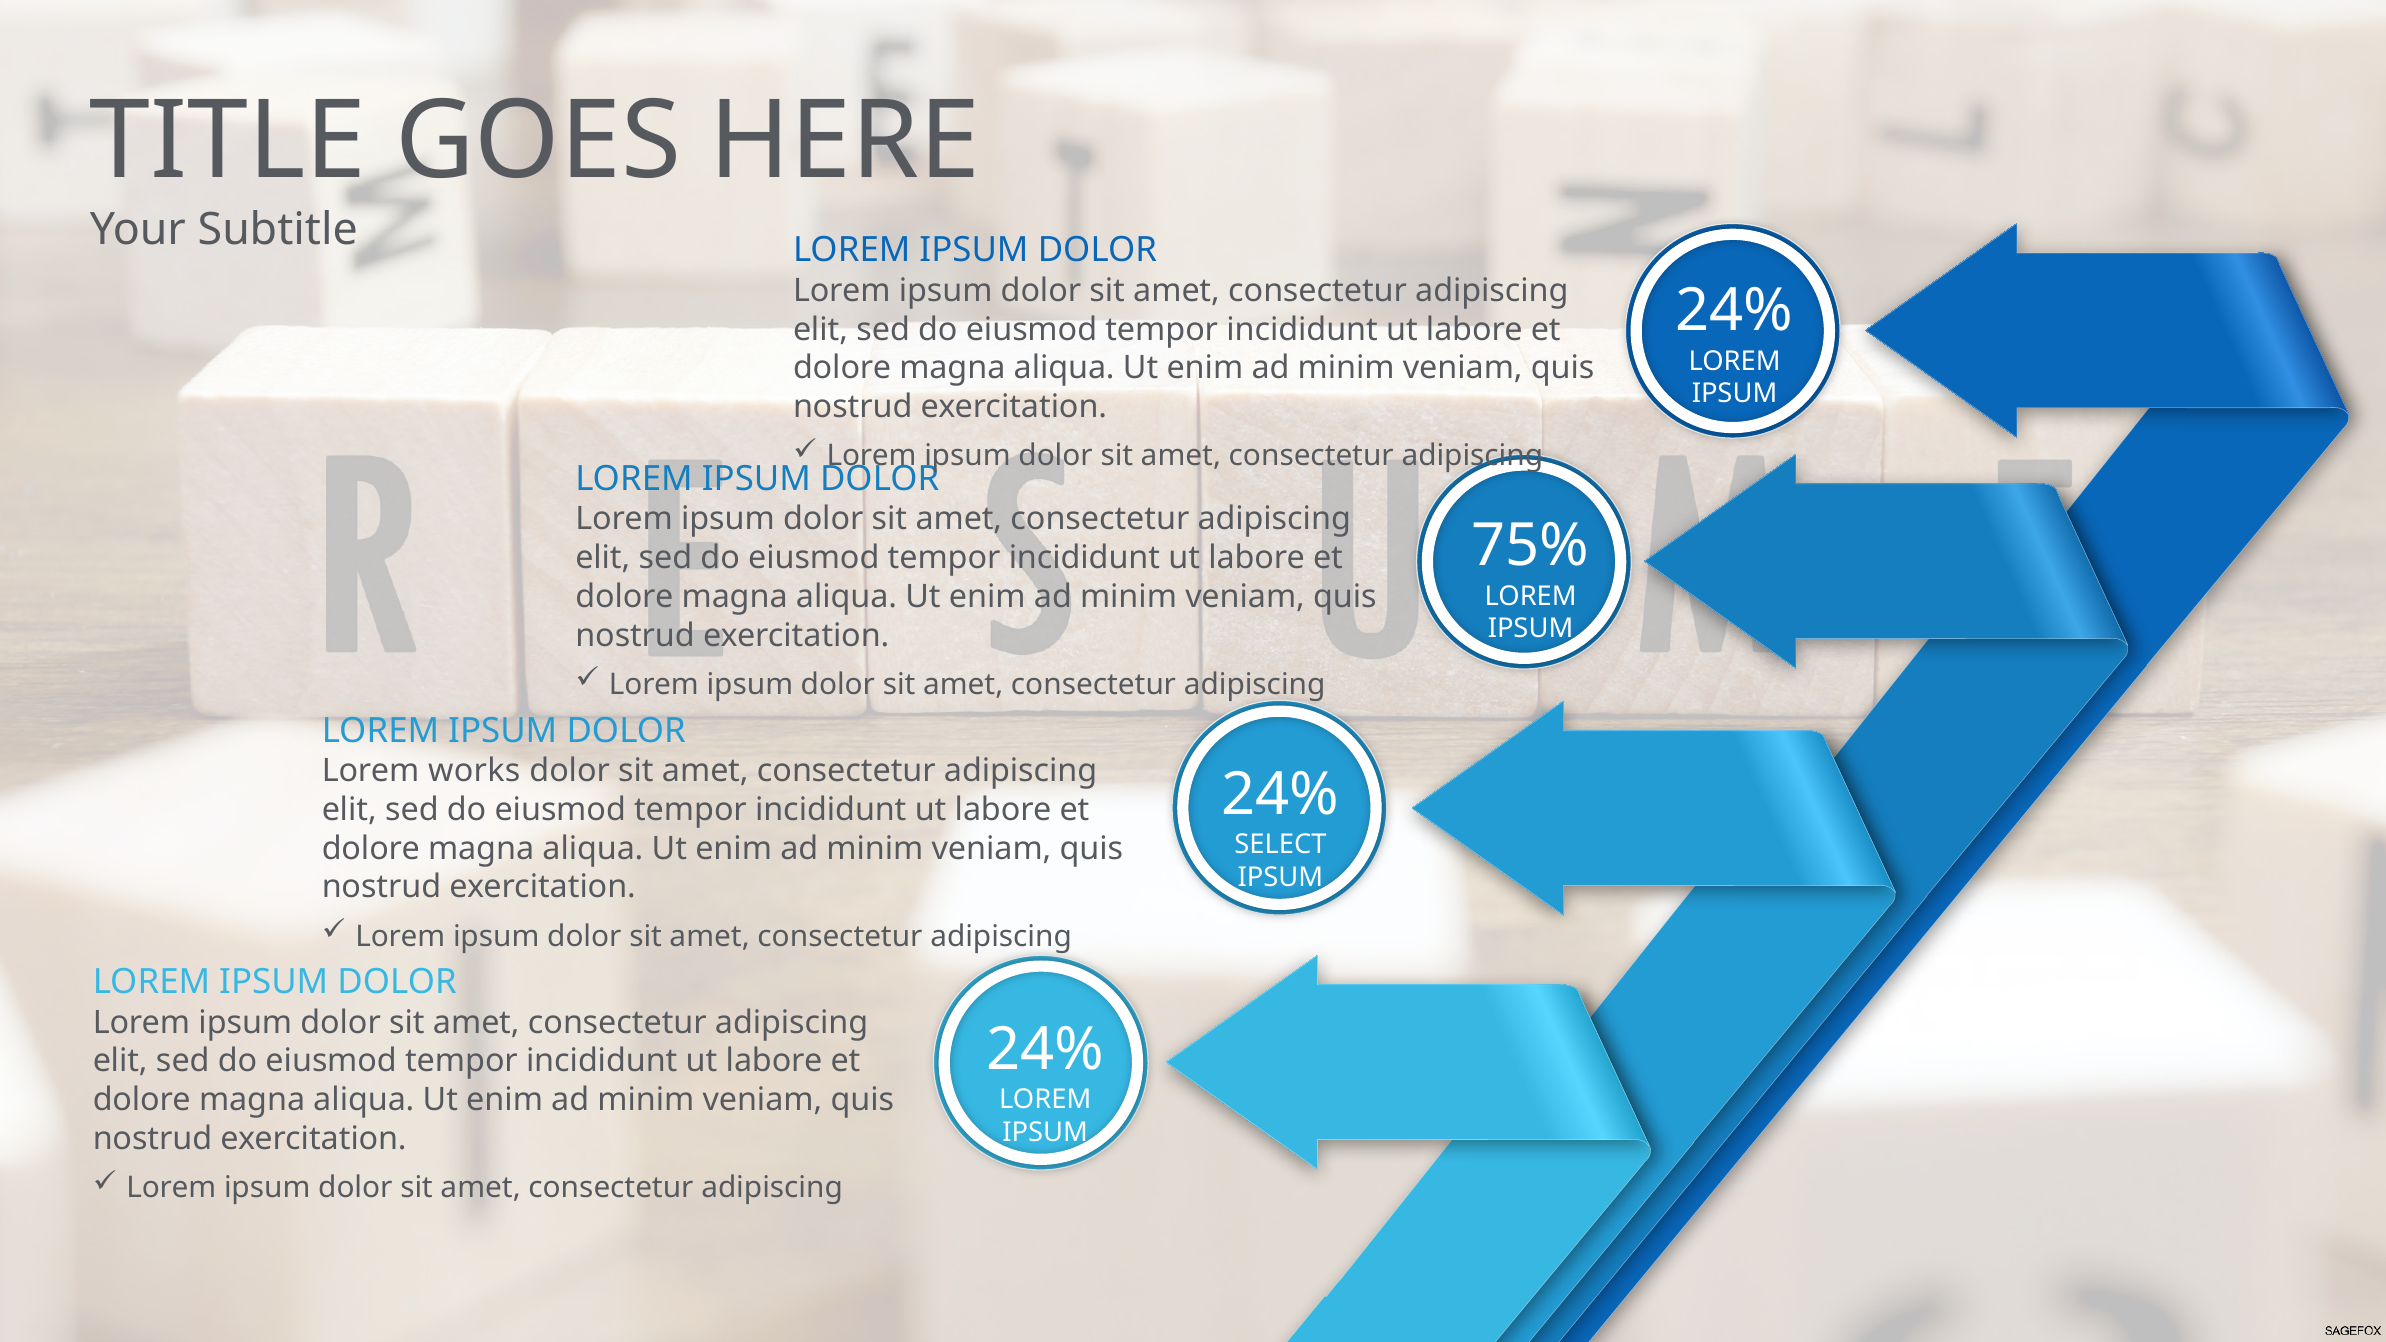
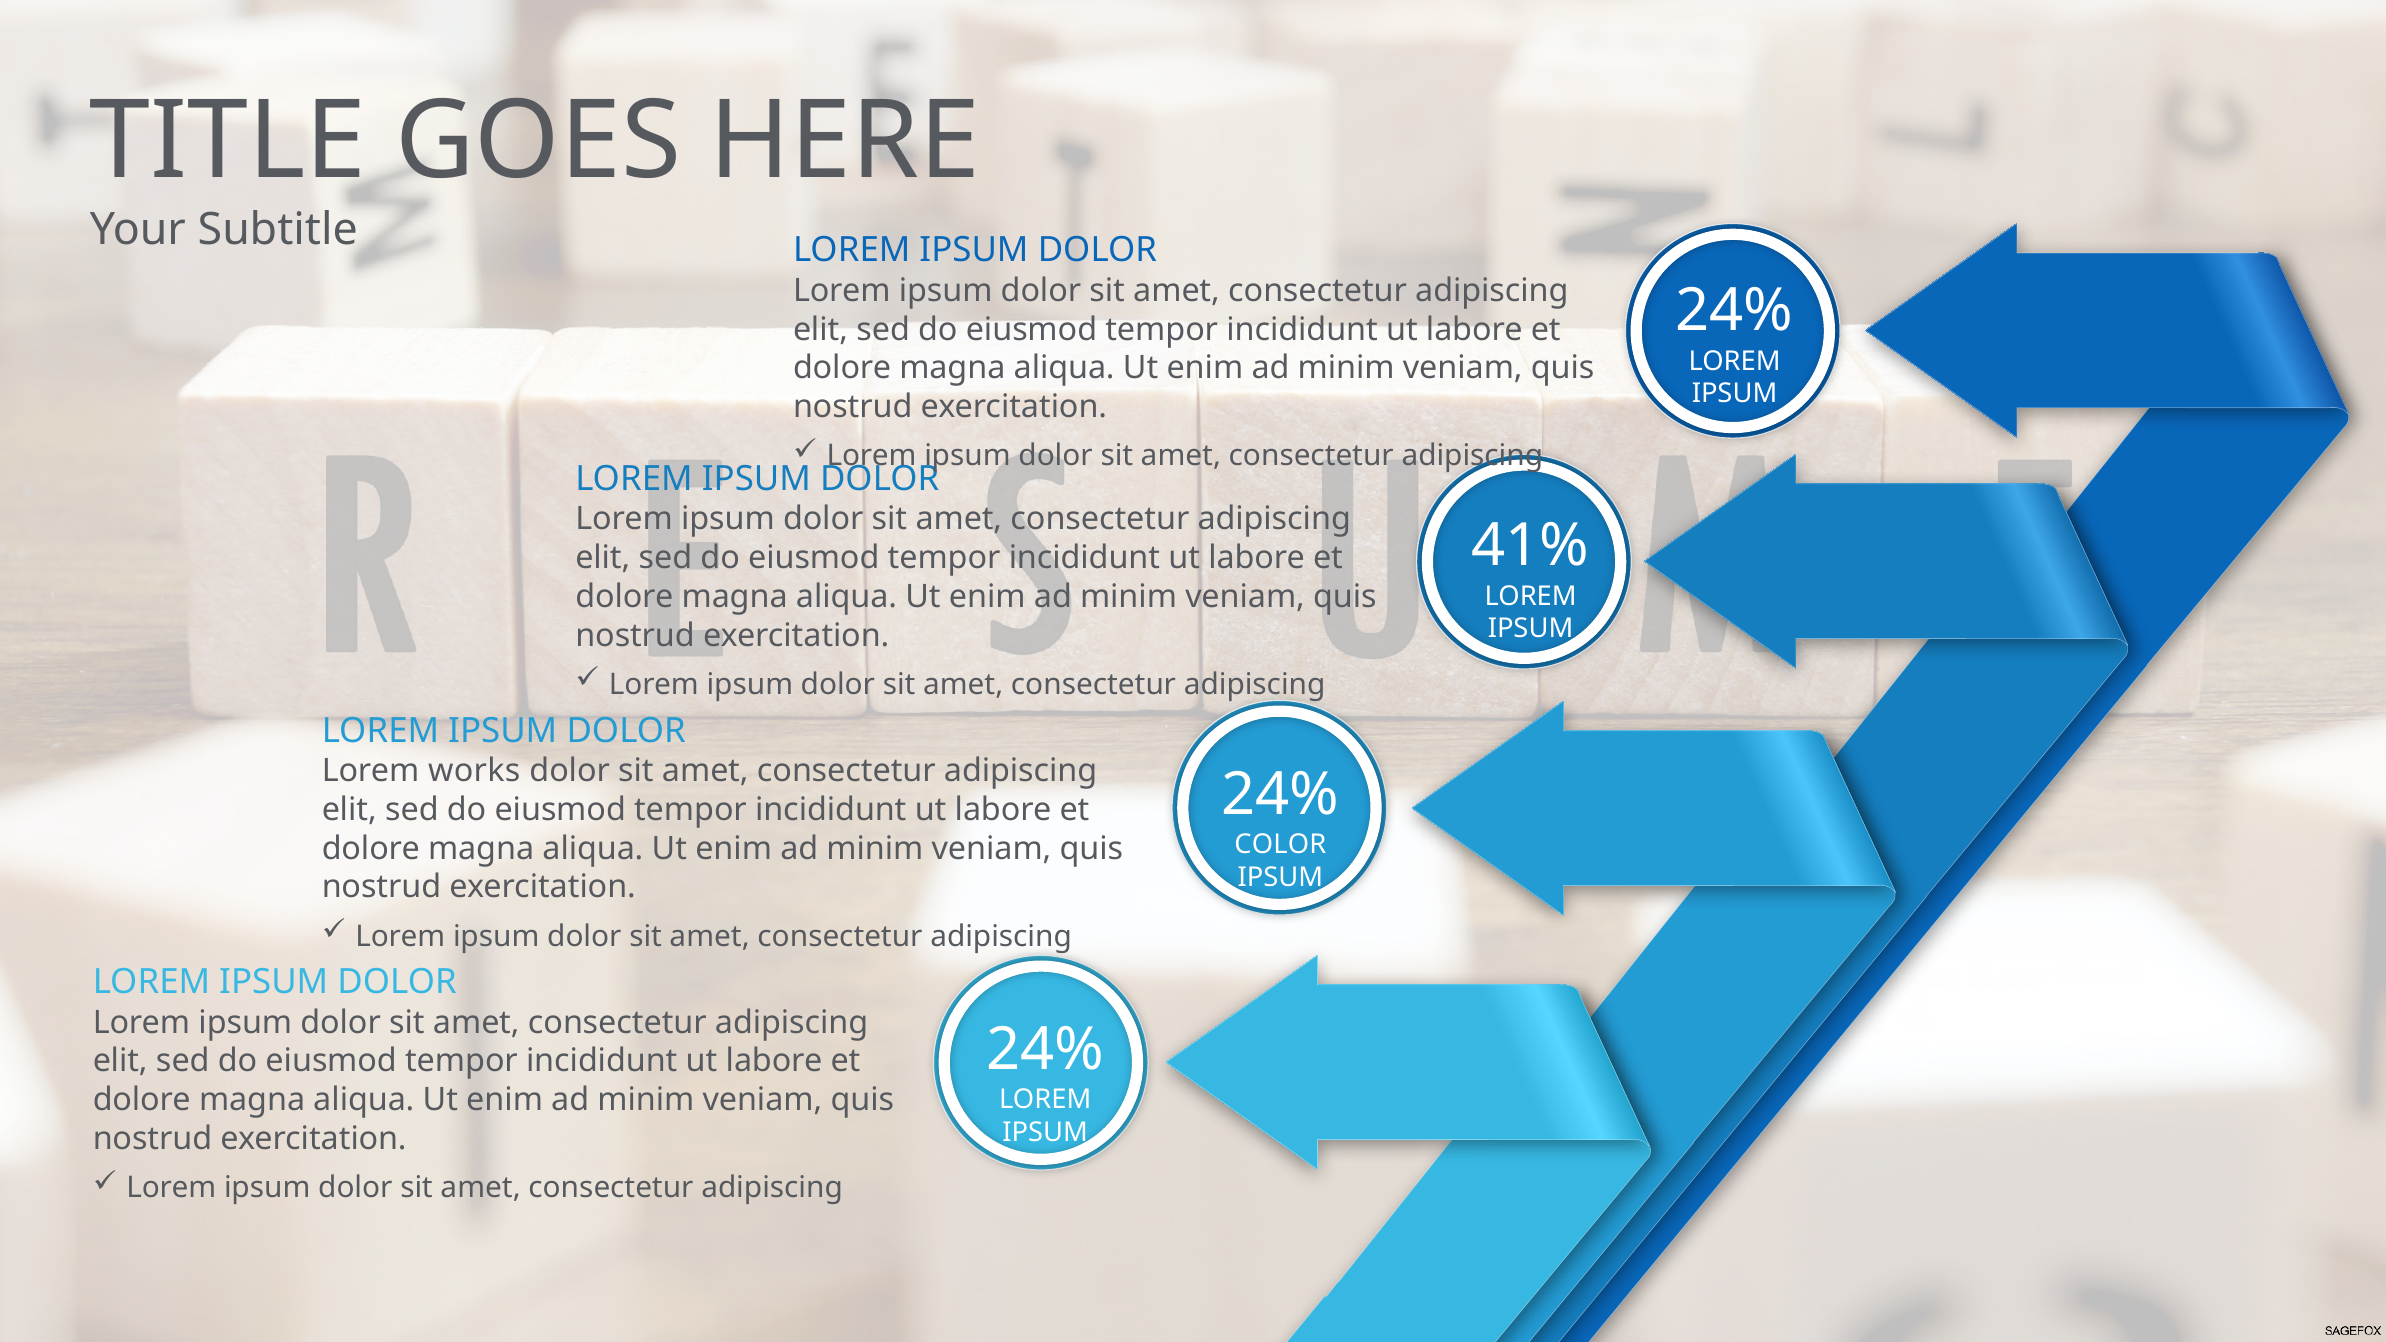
75%: 75% -> 41%
SELECT: SELECT -> COLOR
